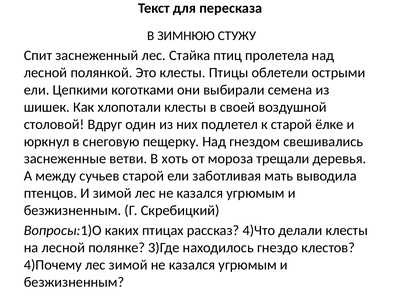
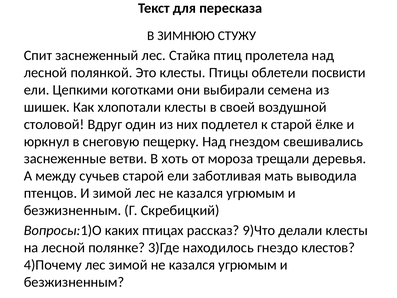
острыми: острыми -> посвисти
4)Что: 4)Что -> 9)Что
